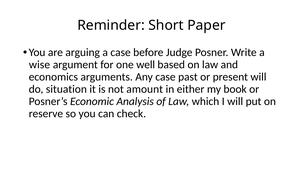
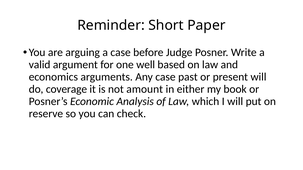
wise: wise -> valid
situation: situation -> coverage
